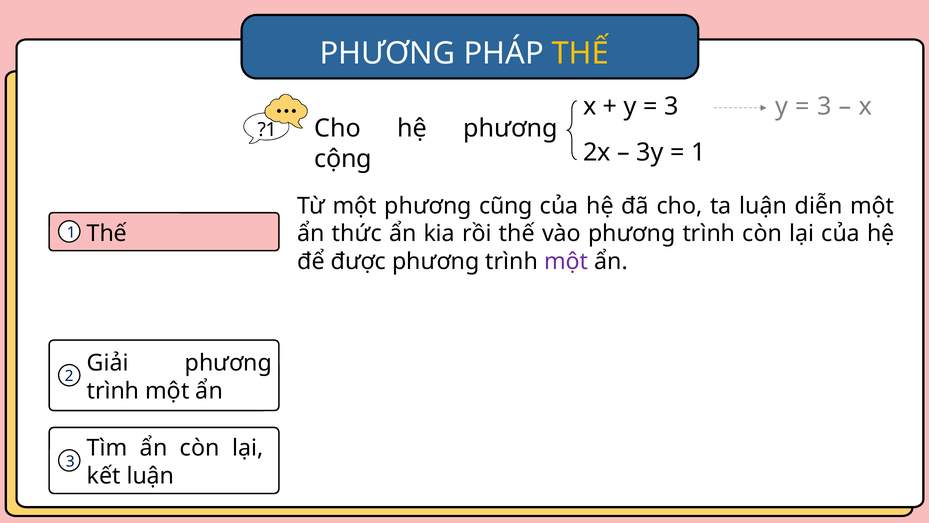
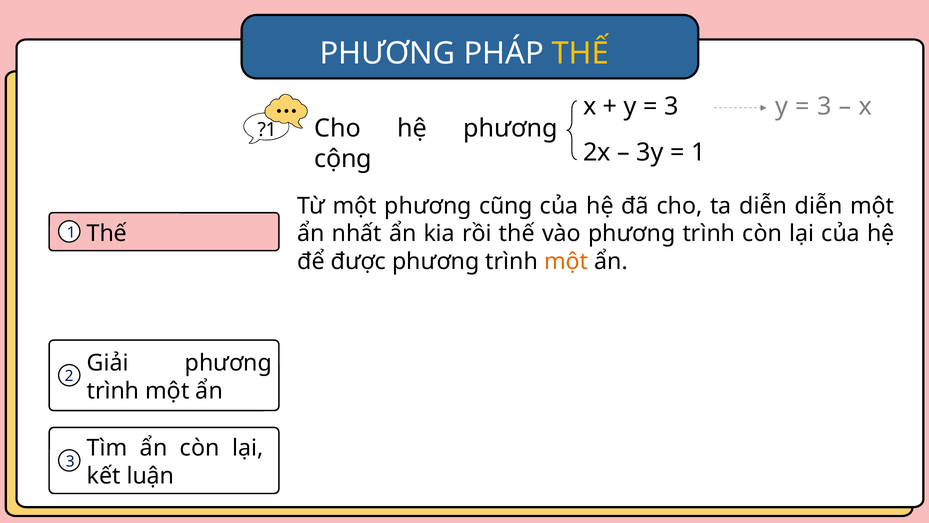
ta luận: luận -> diễn
thức: thức -> nhất
một at (566, 261) colour: purple -> orange
